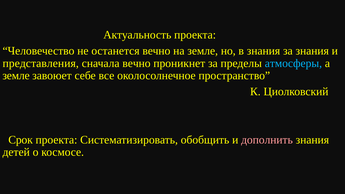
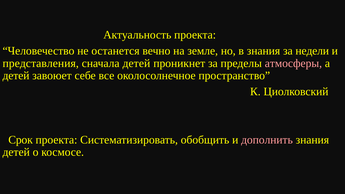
за знания: знания -> недели
сначала вечно: вечно -> детей
атмосферы colour: light blue -> pink
земле at (16, 76): земле -> детей
